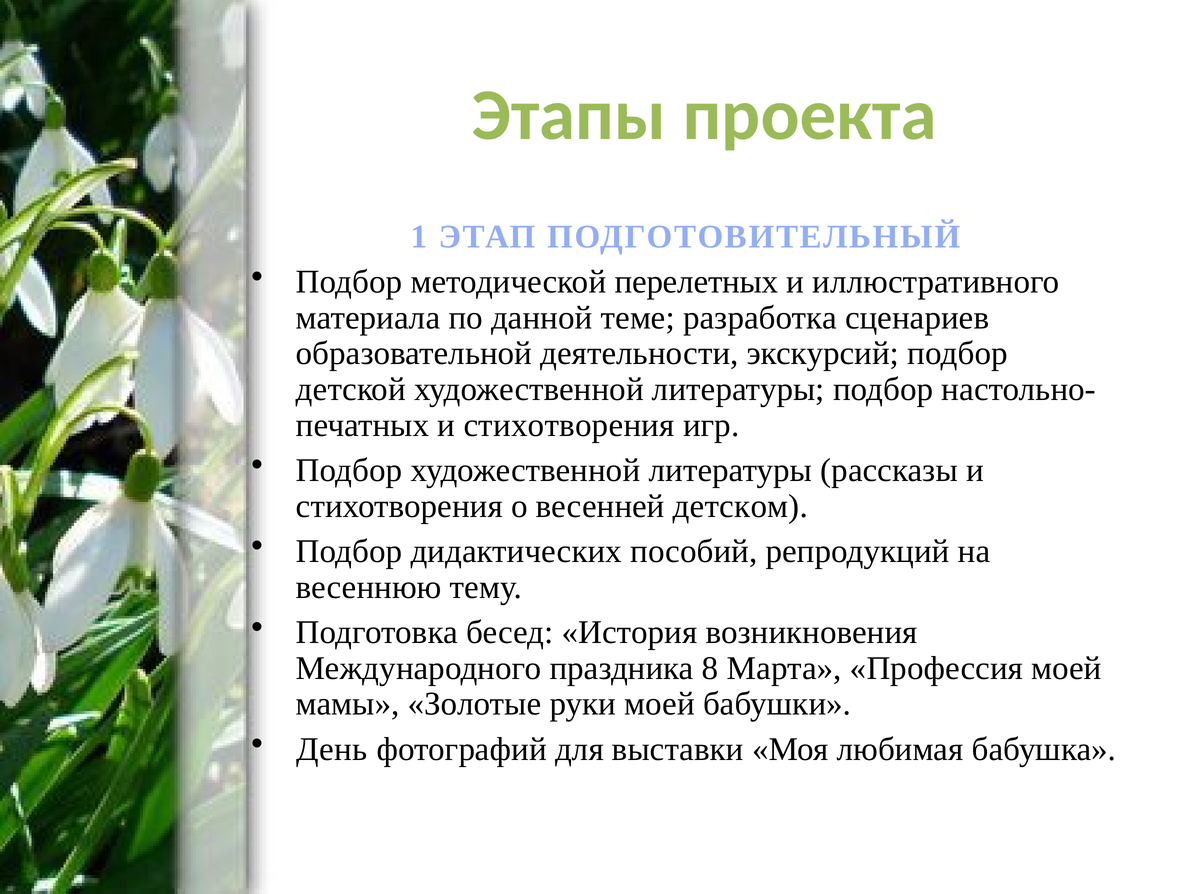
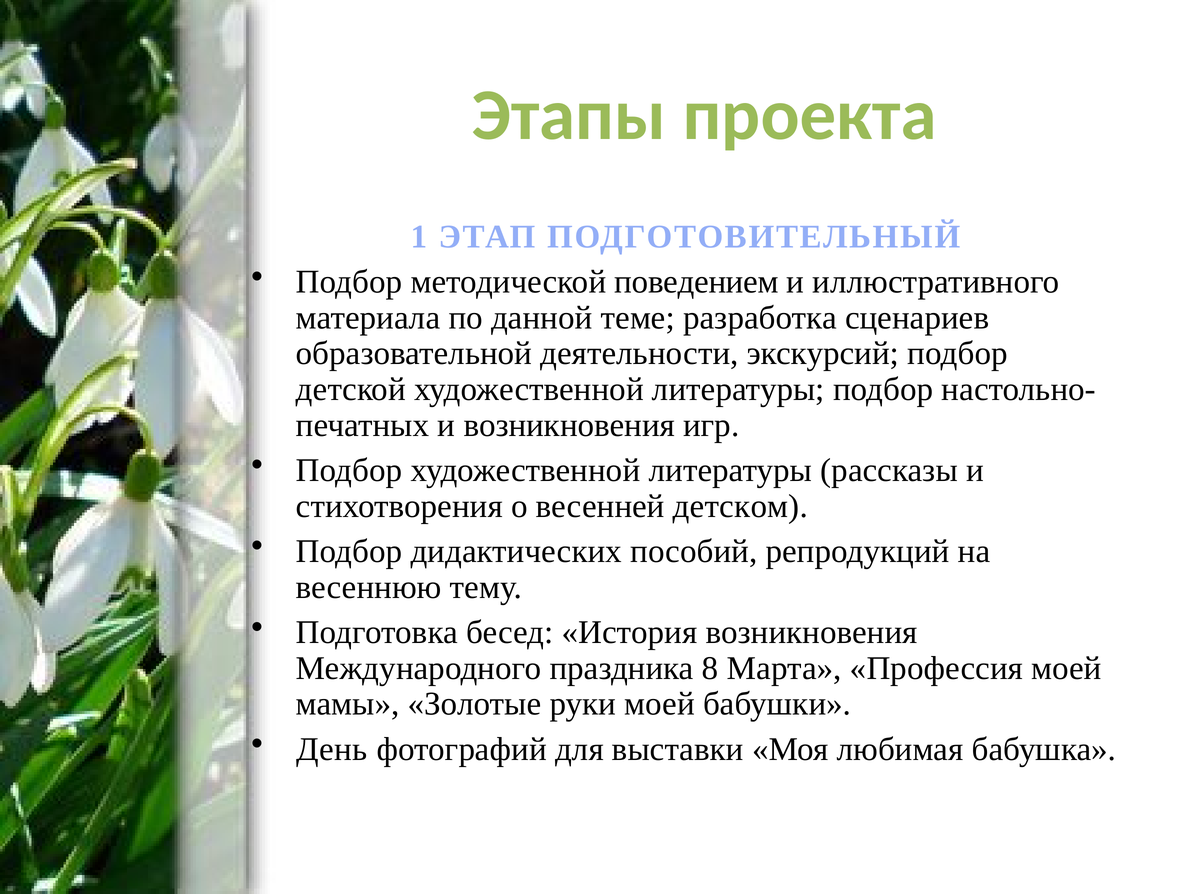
перелетных: перелетных -> поведением
стихотворения at (569, 425): стихотворения -> возникновения
